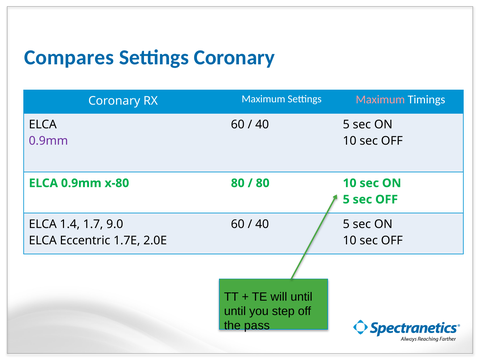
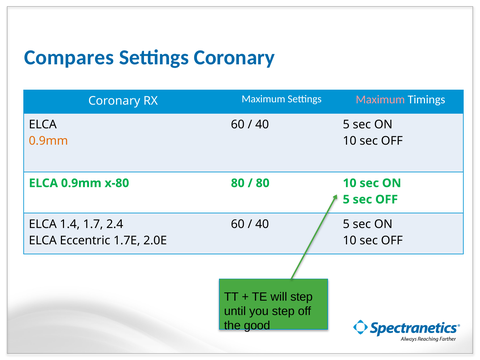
0.9mm at (48, 141) colour: purple -> orange
9.0: 9.0 -> 2.4
will until: until -> step
pass: pass -> good
